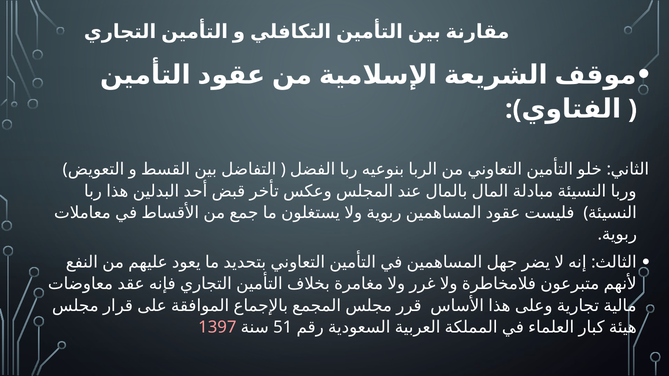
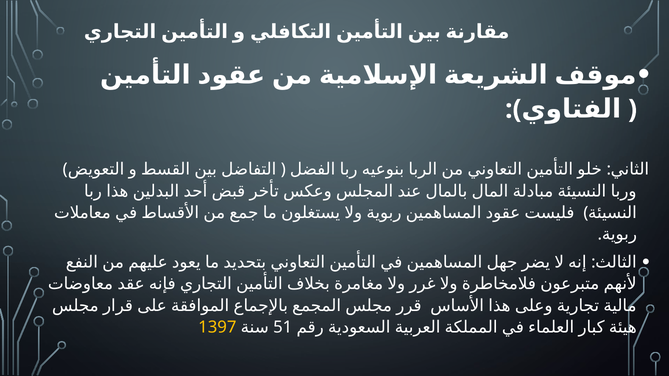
1397 colour: pink -> yellow
